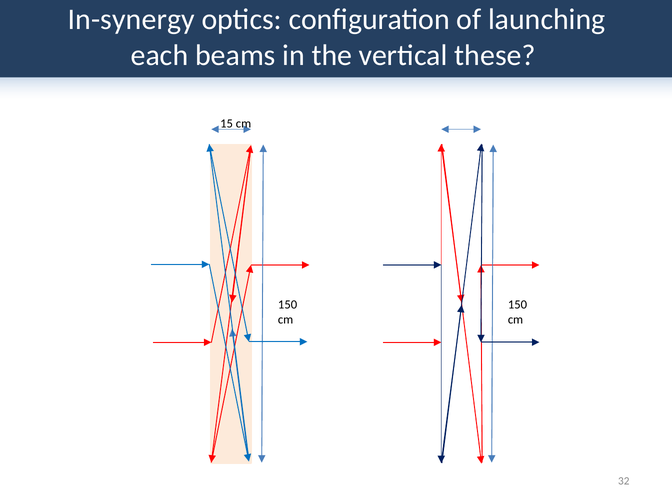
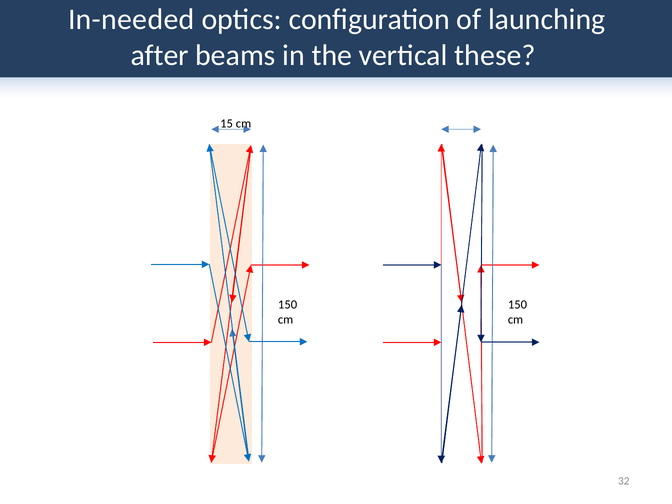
In-synergy: In-synergy -> In-needed
each: each -> after
